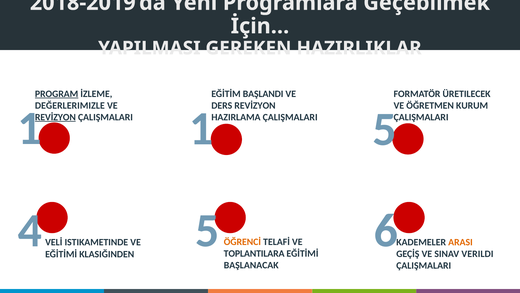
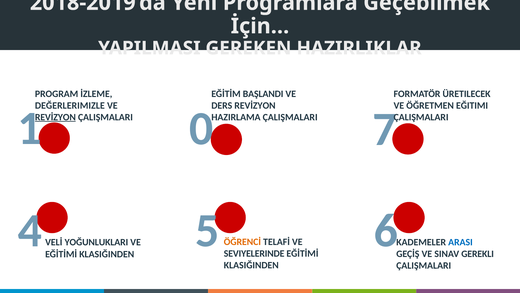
PROGRAM underline: present -> none
KURUM: KURUM -> EĞITIMI
1 1: 1 -> 0
ÇALIŞMALARI 5: 5 -> 7
ISTIKAMETINDE: ISTIKAMETINDE -> YOĞUNLUKLARI
ARASI colour: orange -> blue
TOPLANTILARA: TOPLANTILARA -> SEVIYELERINDE
VERILDI: VERILDI -> GEREKLI
BAŞLANACAK at (251, 265): BAŞLANACAK -> KLASIĞINDEN
